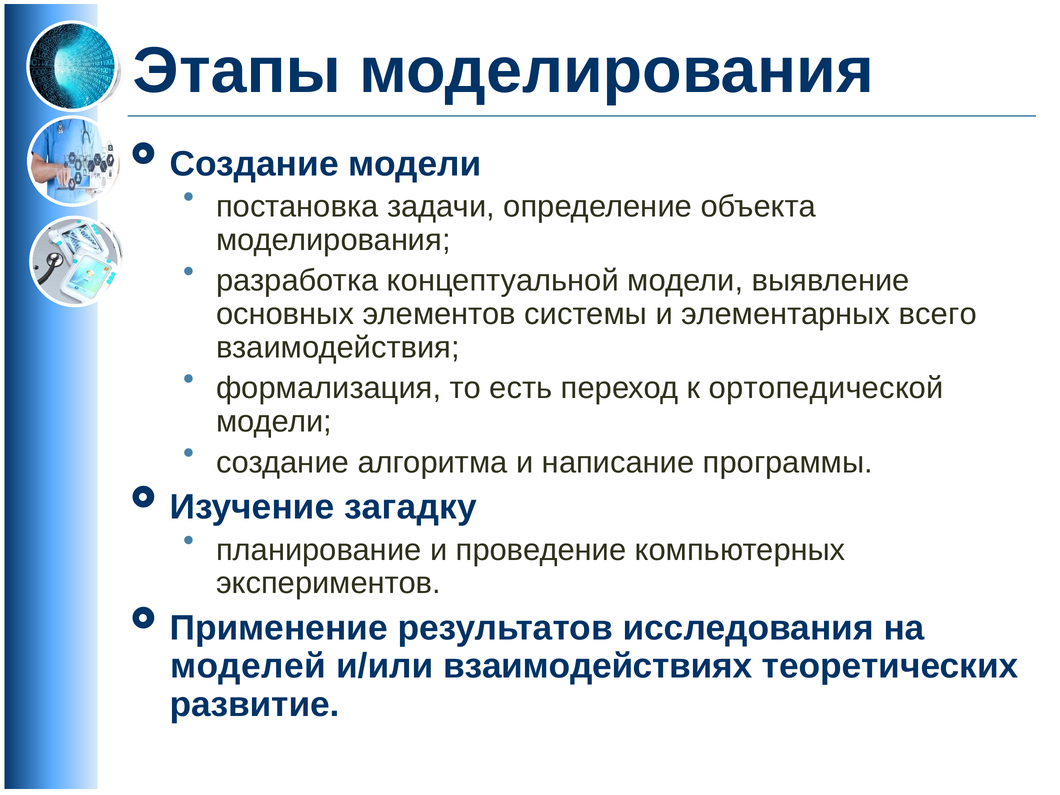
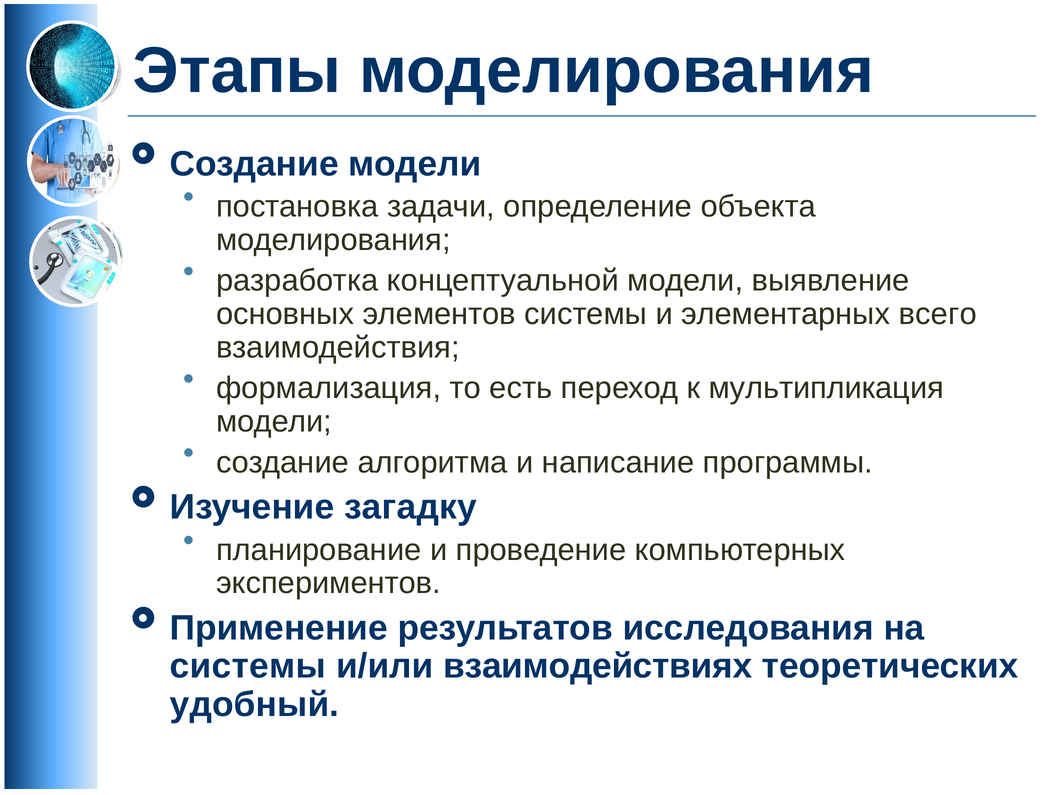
ортопедической: ортопедической -> мультипликация
моделей at (248, 666): моделей -> системы
развитие: развитие -> удобный
